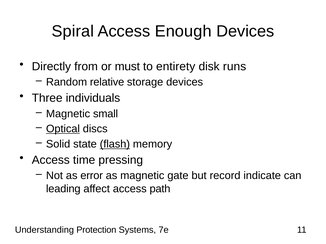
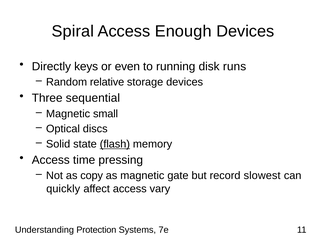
from: from -> keys
must: must -> even
entirety: entirety -> running
individuals: individuals -> sequential
Optical underline: present -> none
error: error -> copy
indicate: indicate -> slowest
leading: leading -> quickly
path: path -> vary
